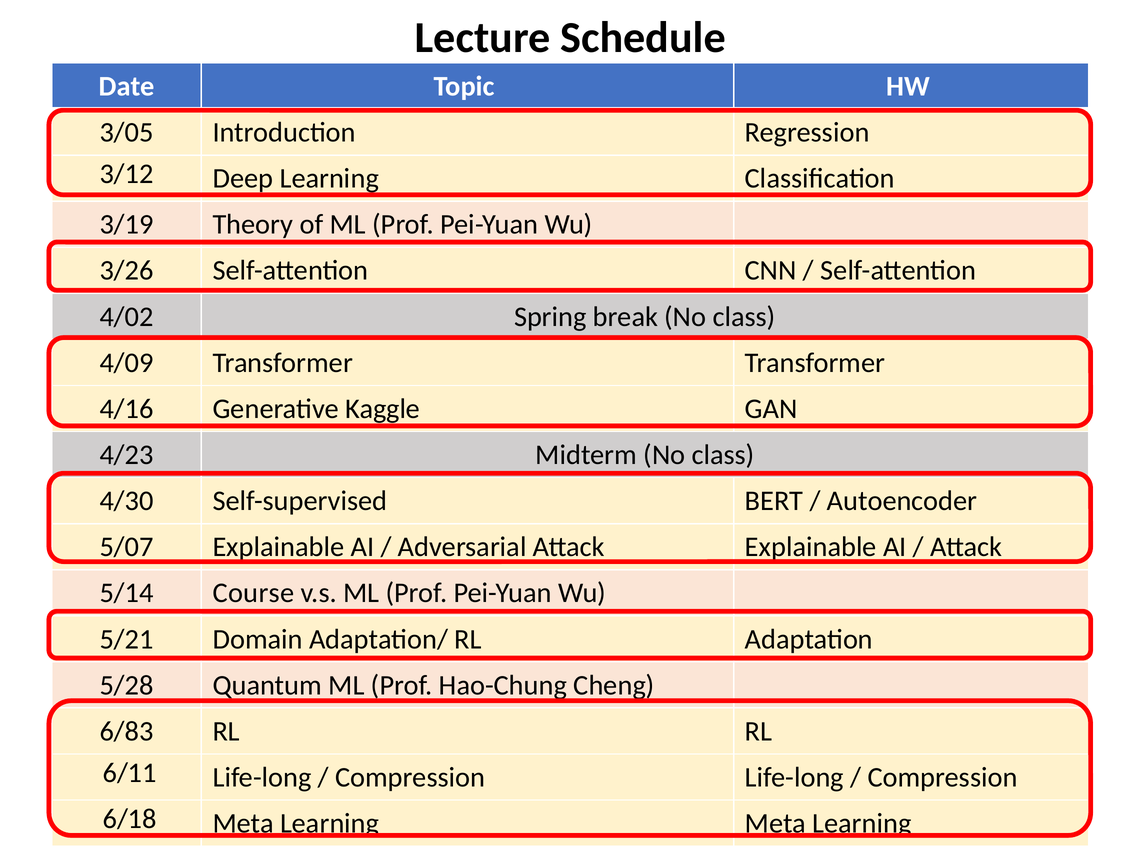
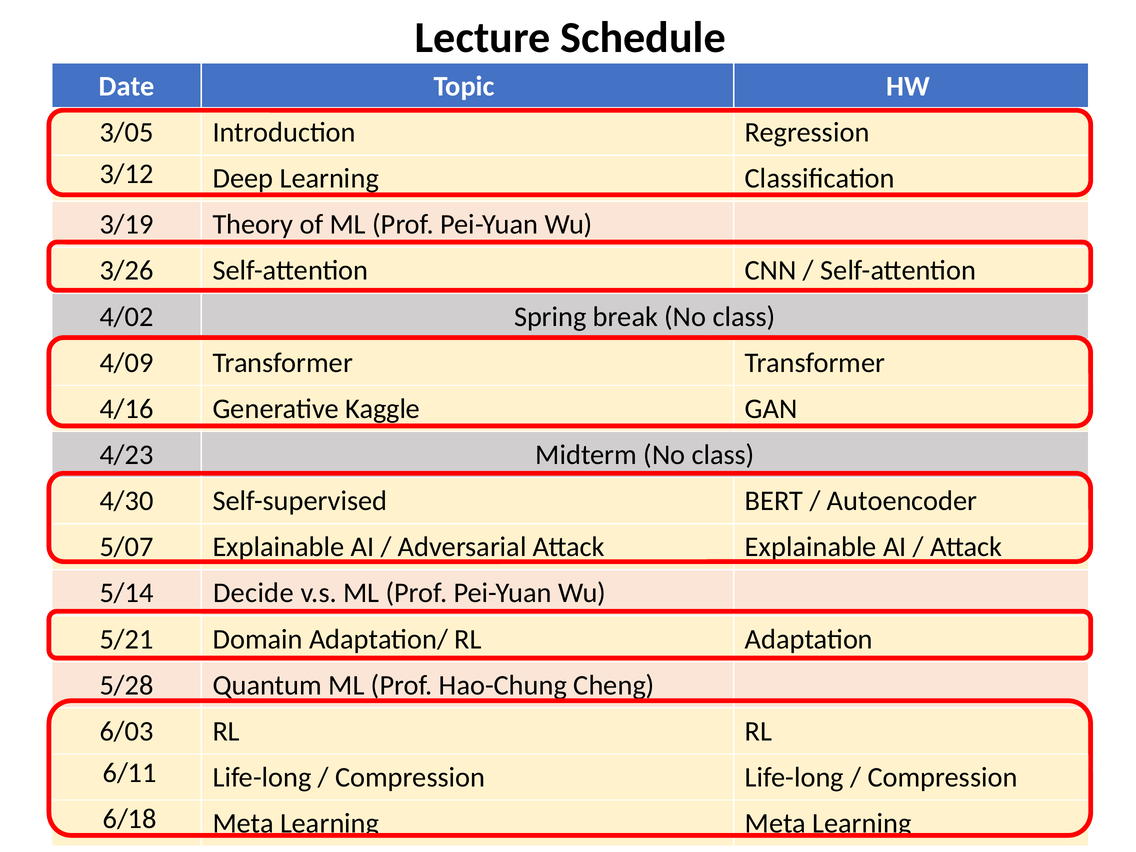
Course: Course -> Decide
6/83: 6/83 -> 6/03
